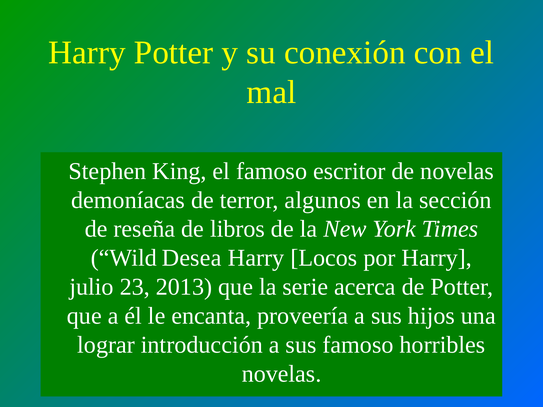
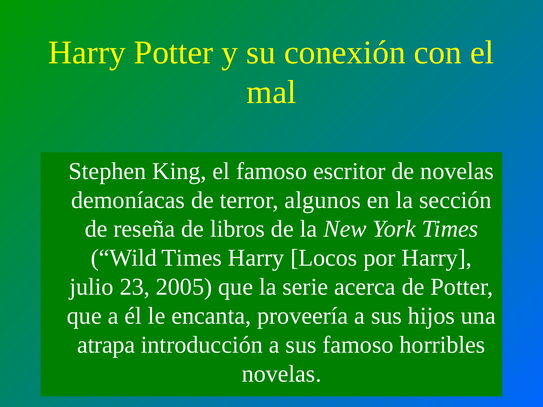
Wild Desea: Desea -> Times
2013: 2013 -> 2005
lograr: lograr -> atrapa
